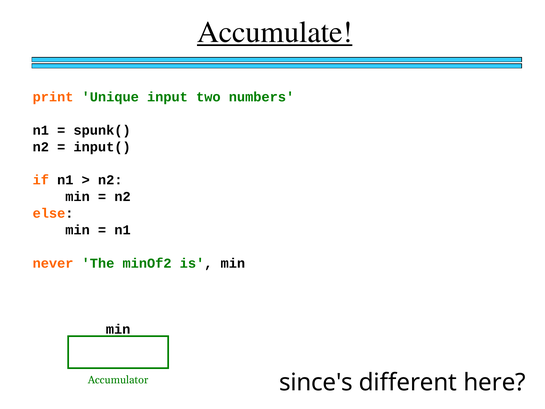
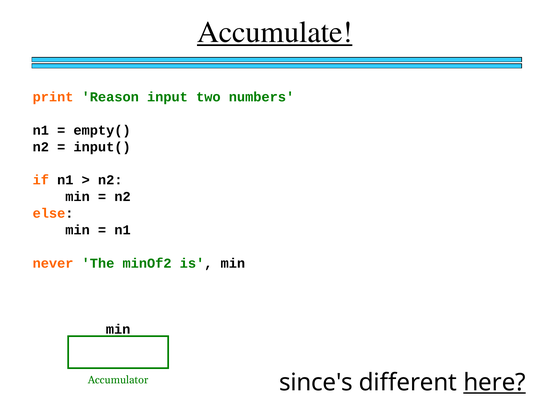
Unique: Unique -> Reason
spunk(: spunk( -> empty(
here underline: none -> present
